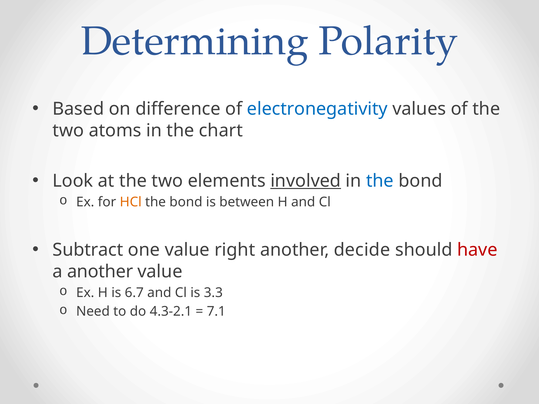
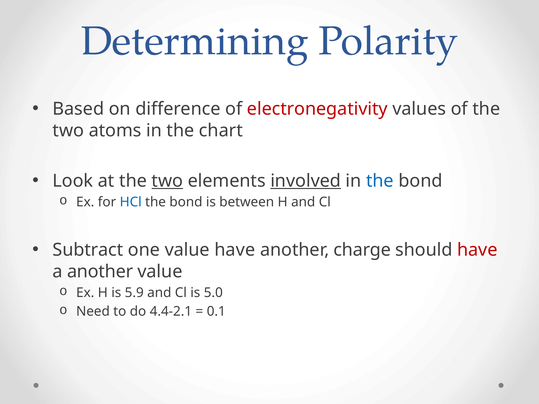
electronegativity colour: blue -> red
two at (167, 181) underline: none -> present
HCl colour: orange -> blue
value right: right -> have
decide: decide -> charge
6.7: 6.7 -> 5.9
3.3: 3.3 -> 5.0
4.3-2.1: 4.3-2.1 -> 4.4-2.1
7.1: 7.1 -> 0.1
